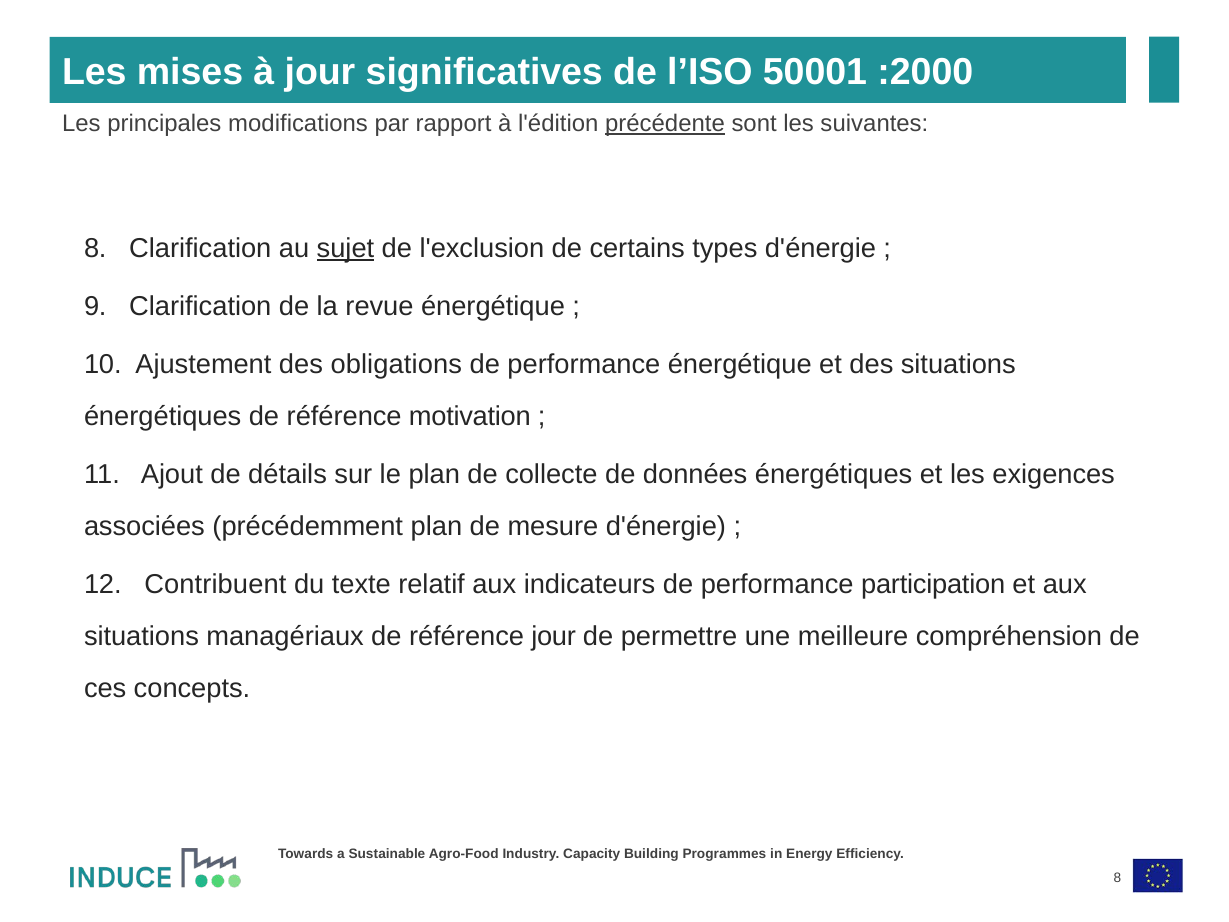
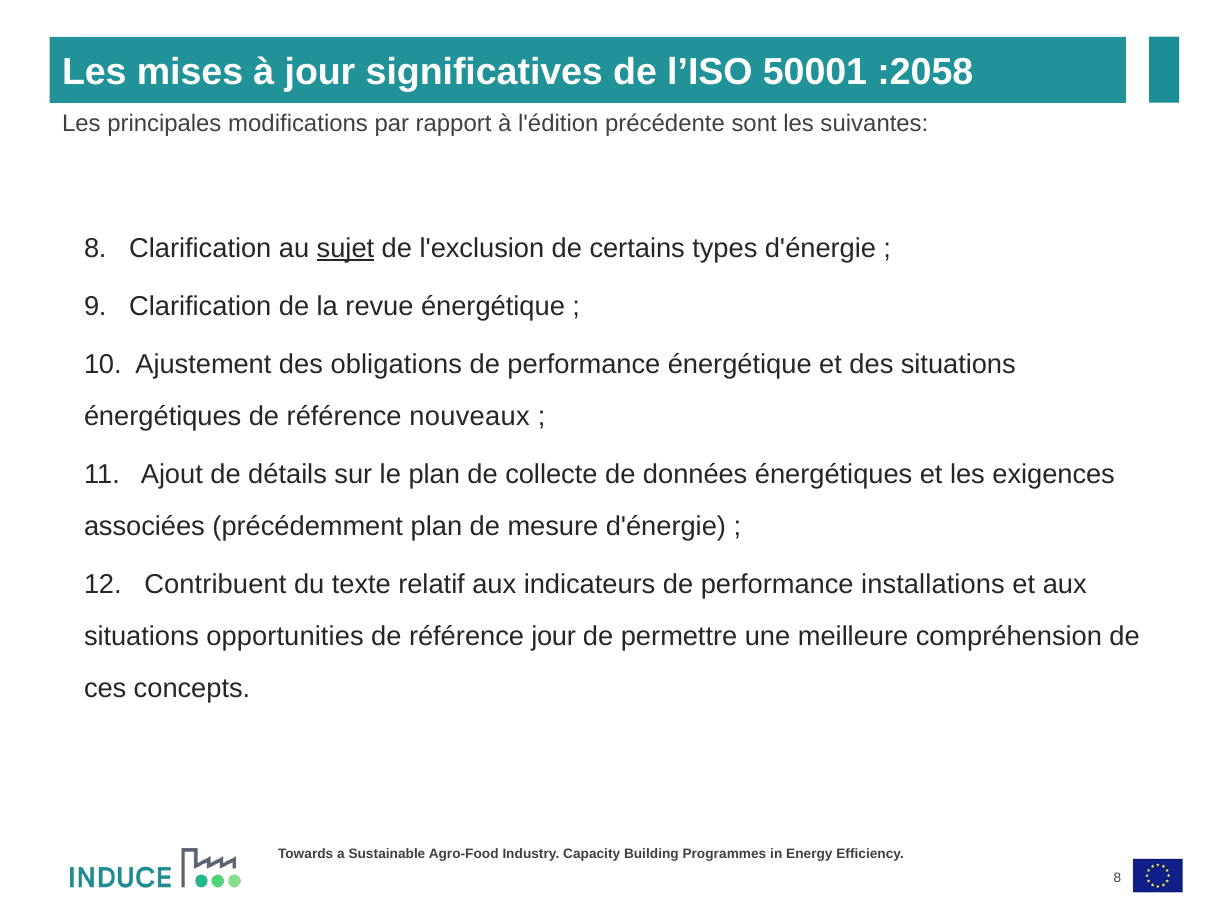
:2000: :2000 -> :2058
précédente underline: present -> none
motivation: motivation -> nouveaux
participation: participation -> installations
managériaux: managériaux -> opportunities
